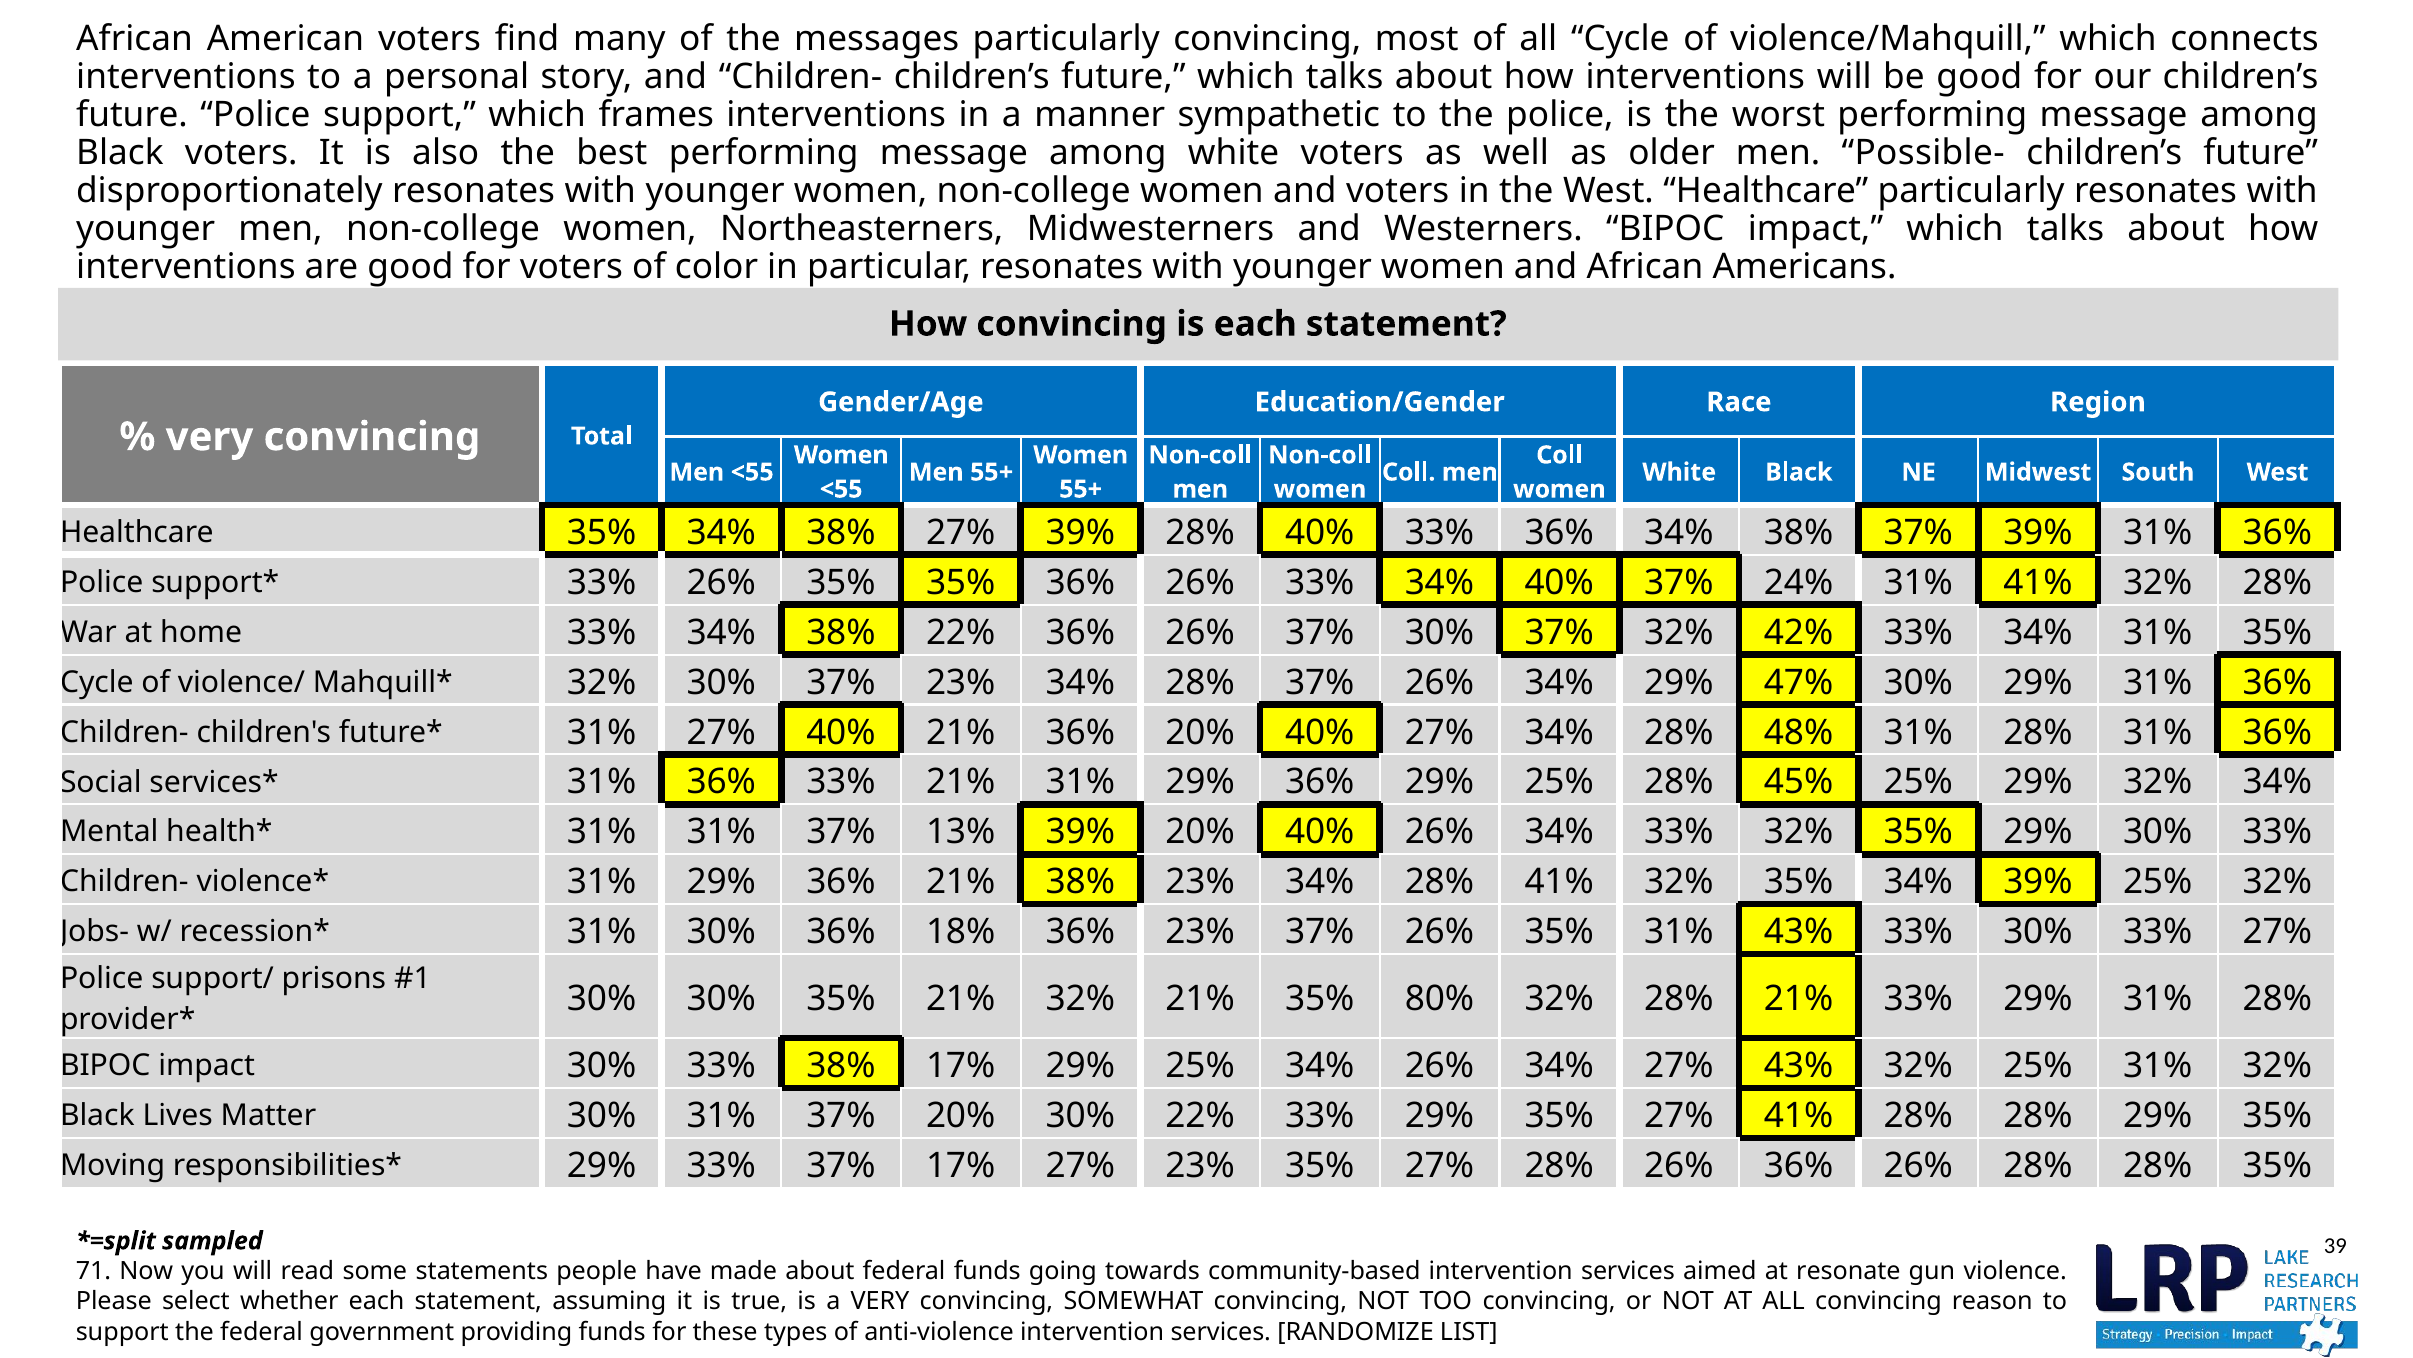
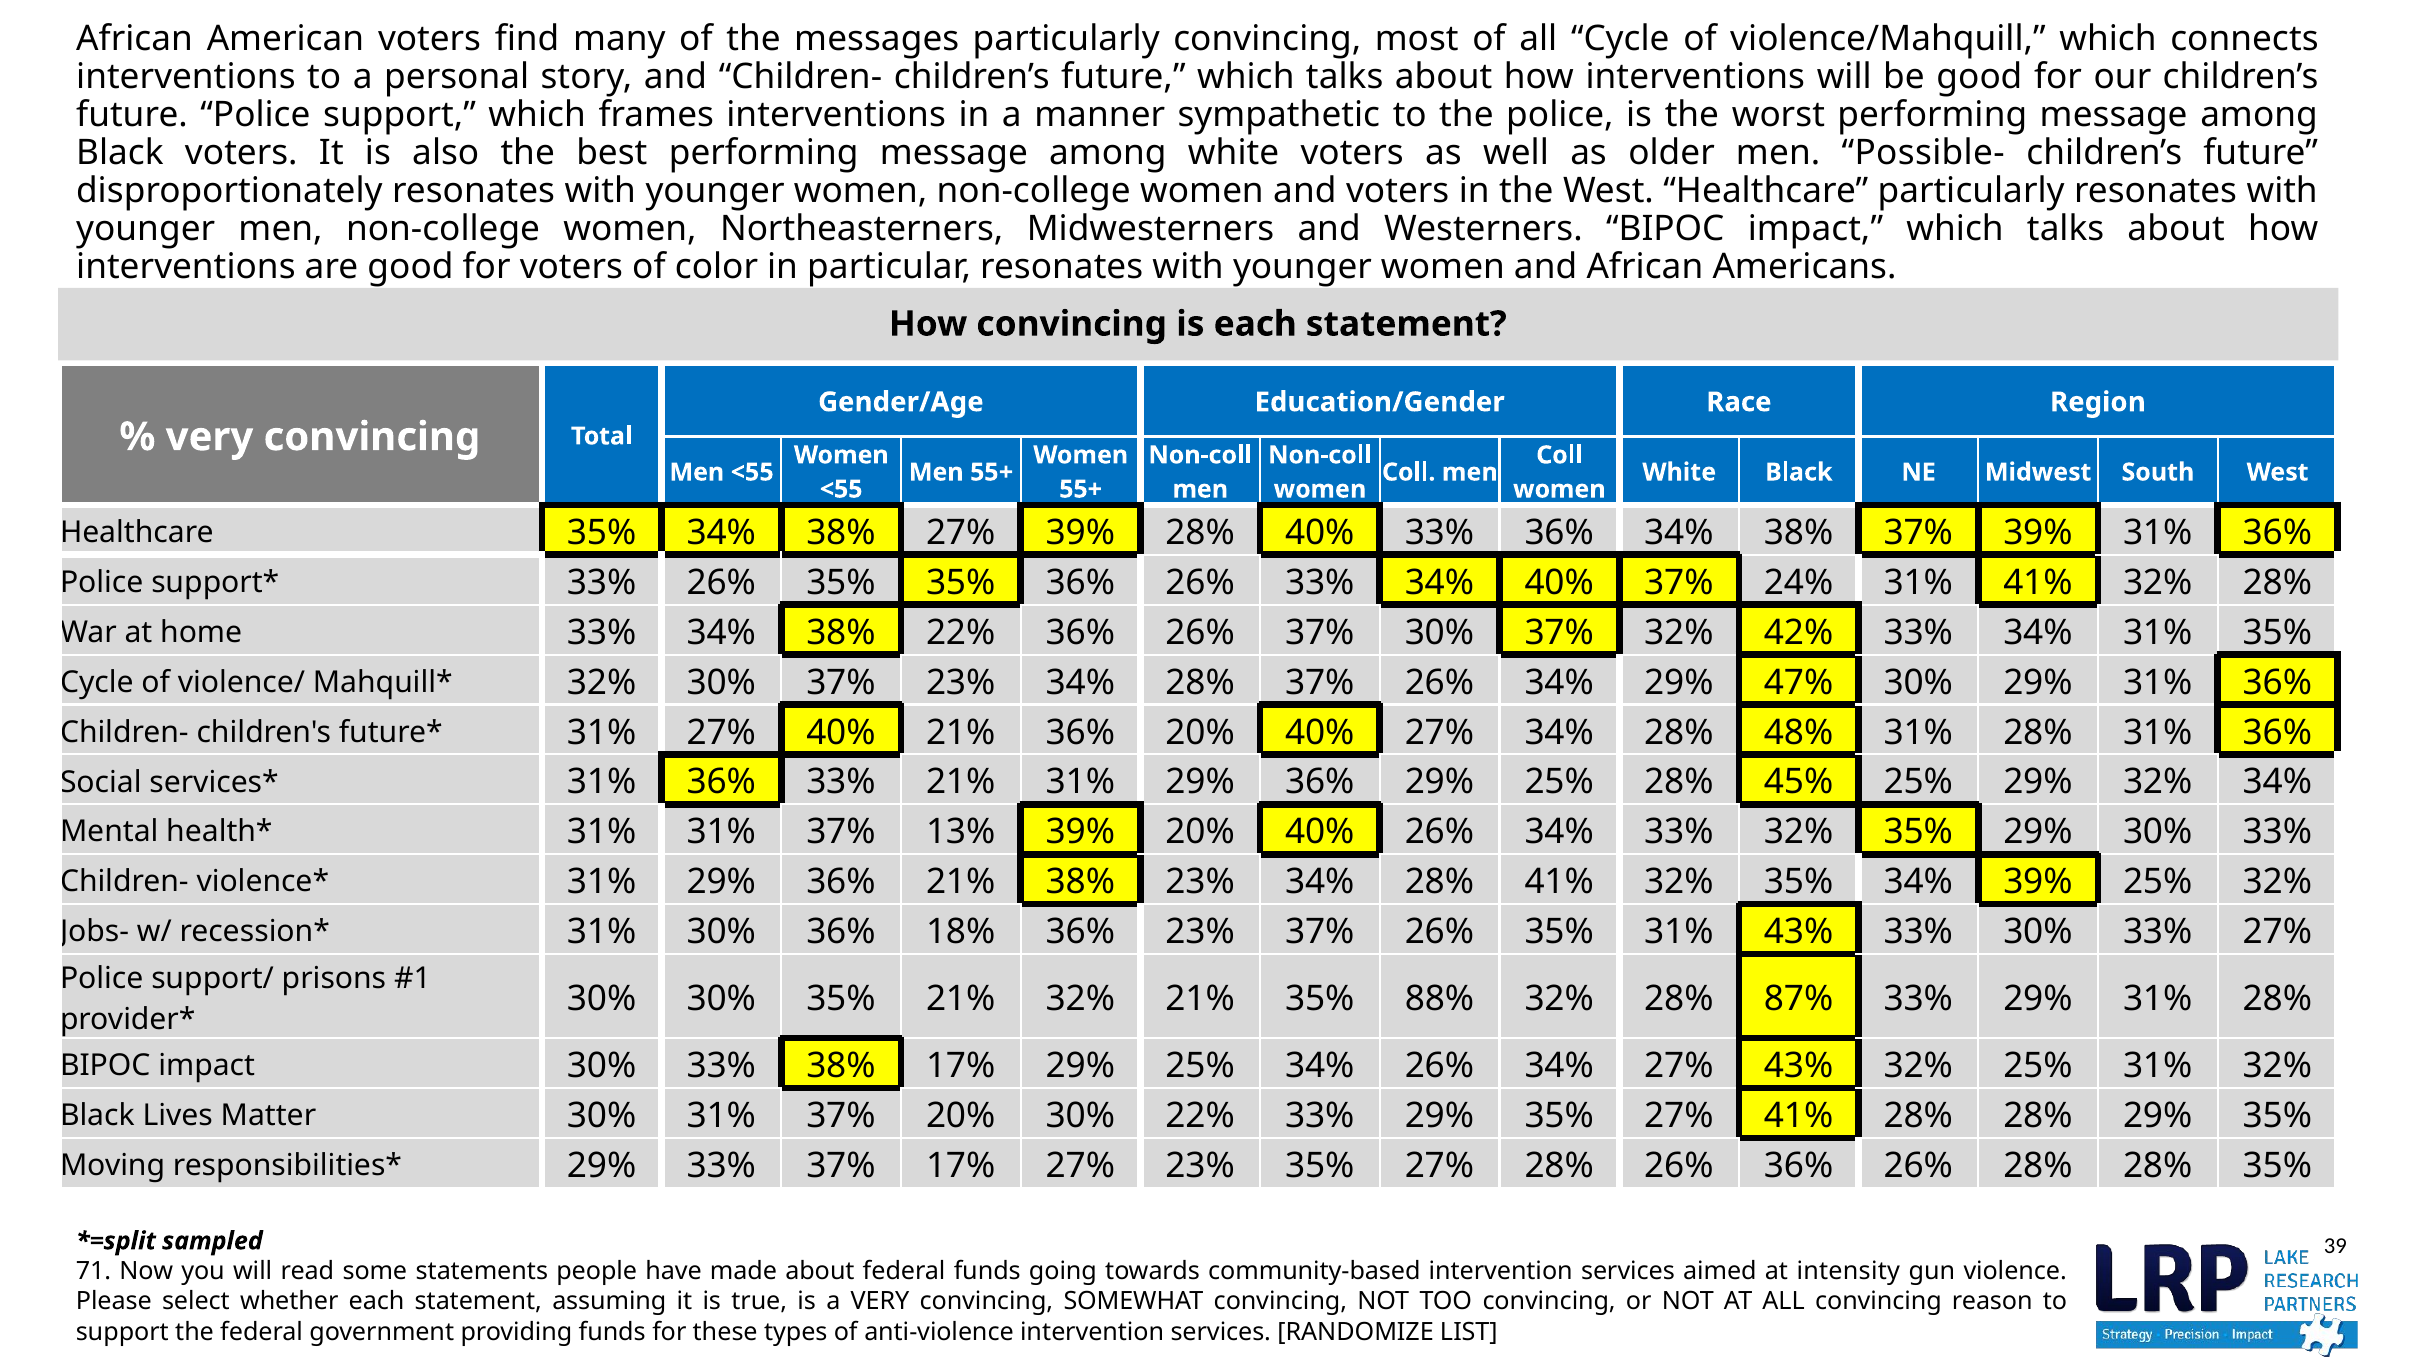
80%: 80% -> 88%
28% 21%: 21% -> 87%
resonate: resonate -> intensity
